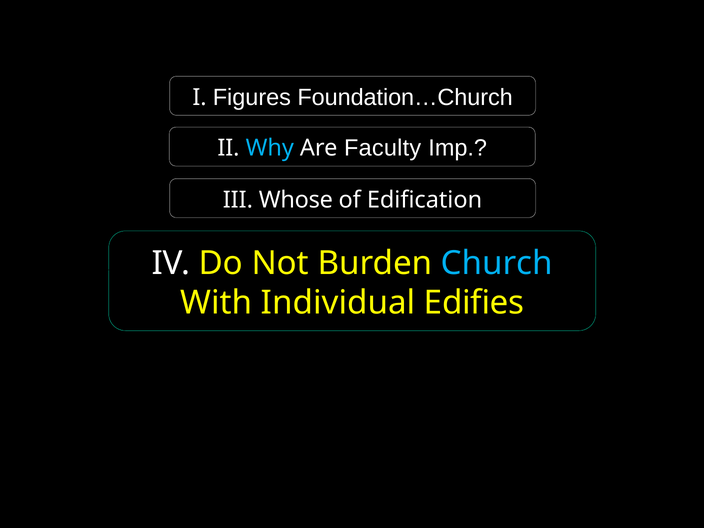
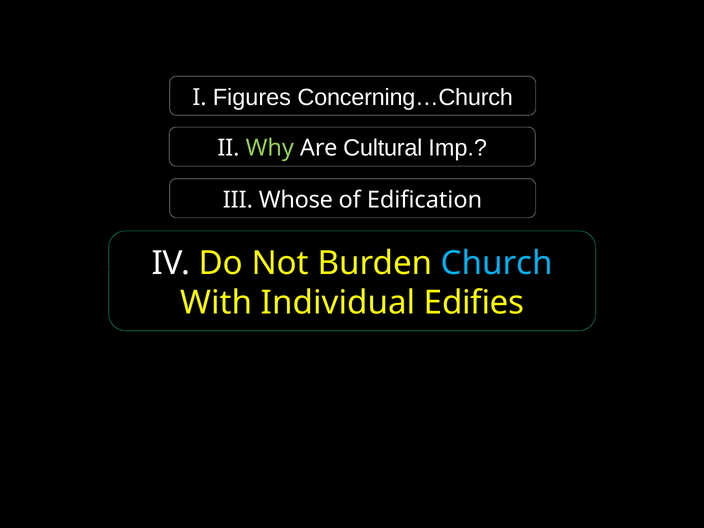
Foundation…Church: Foundation…Church -> Concerning…Church
Why colour: light blue -> light green
Faculty: Faculty -> Cultural
